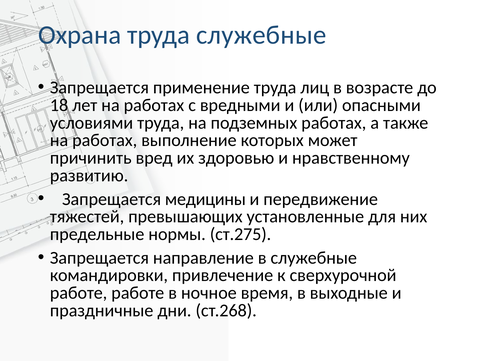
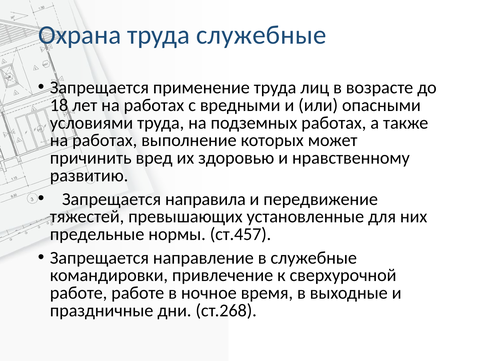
медицины: медицины -> направила
ст.275: ст.275 -> ст.457
